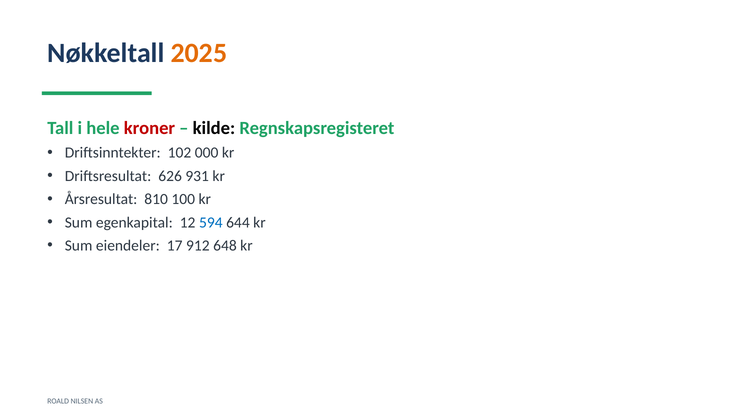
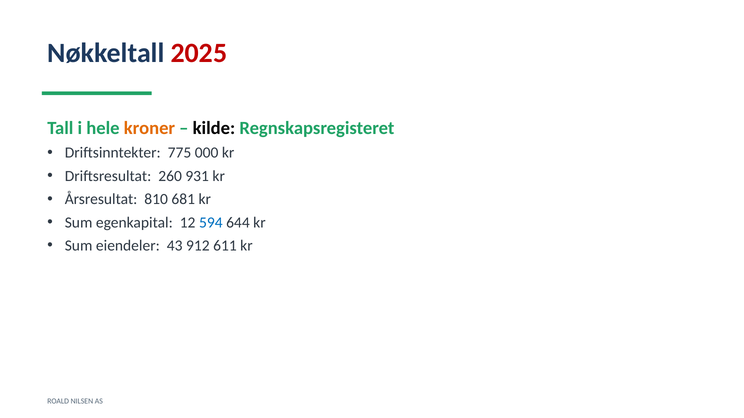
2025 colour: orange -> red
kroner colour: red -> orange
102: 102 -> 775
626: 626 -> 260
100: 100 -> 681
17: 17 -> 43
648: 648 -> 611
